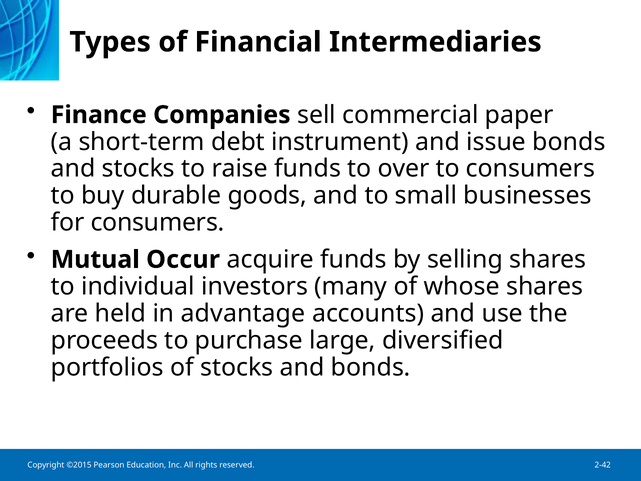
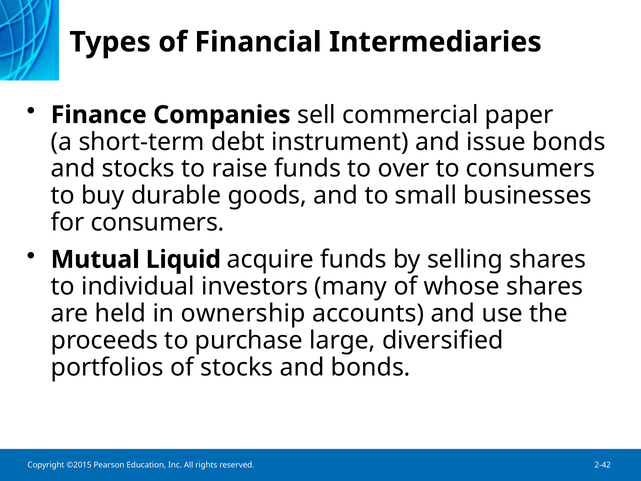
Occur: Occur -> Liquid
advantage: advantage -> ownership
